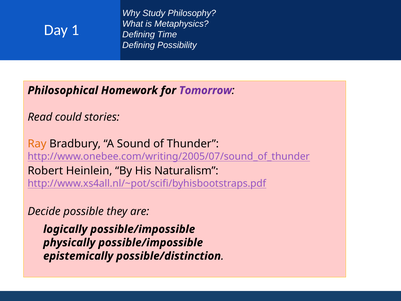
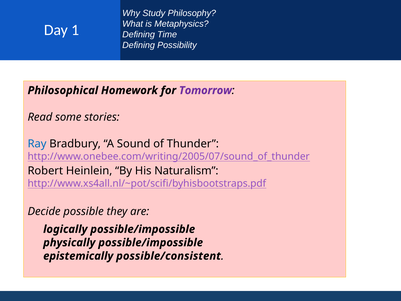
could: could -> some
Ray colour: orange -> blue
possible/distinction: possible/distinction -> possible/consistent
